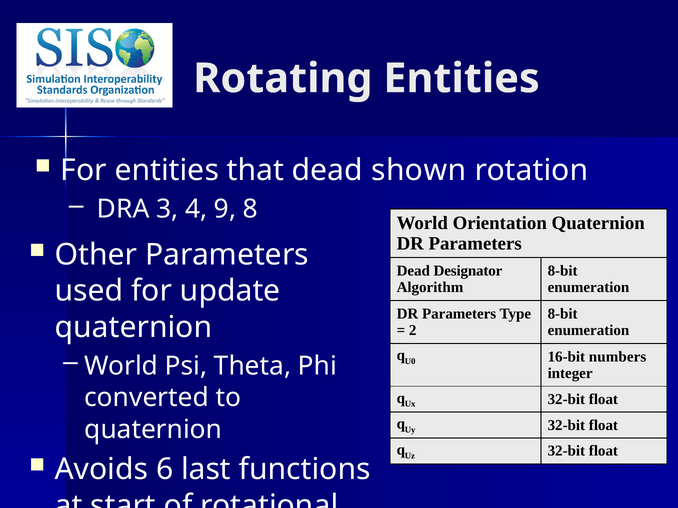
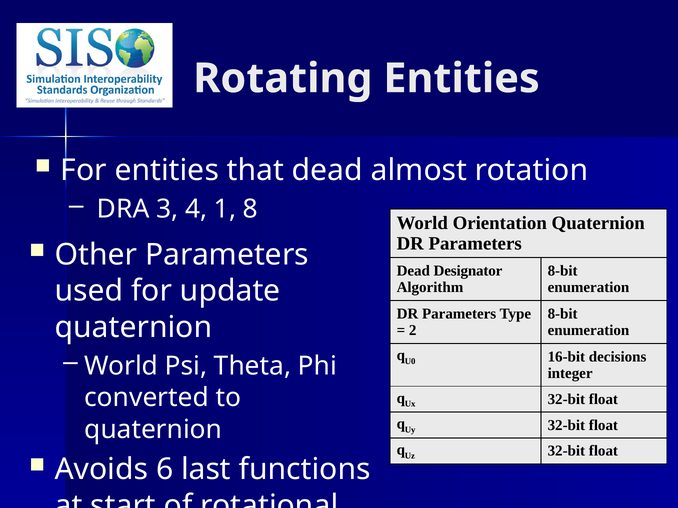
shown: shown -> almost
9: 9 -> 1
numbers: numbers -> decisions
